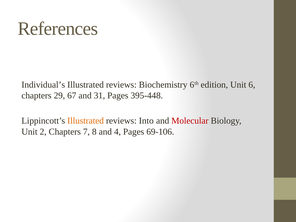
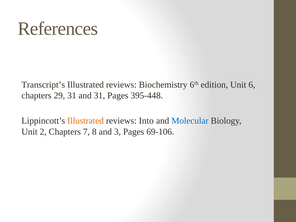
Individual’s: Individual’s -> Transcript’s
29 67: 67 -> 31
Molecular colour: red -> blue
4: 4 -> 3
